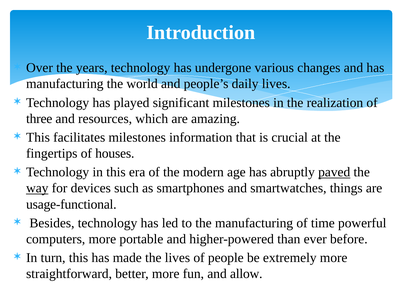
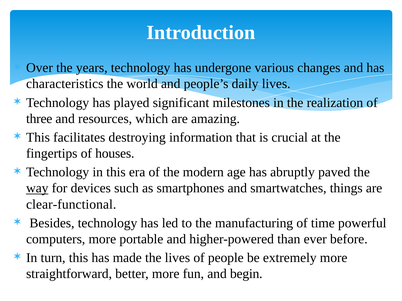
manufacturing at (65, 84): manufacturing -> characteristics
facilitates milestones: milestones -> destroying
paved underline: present -> none
usage-functional: usage-functional -> clear-functional
allow: allow -> begin
